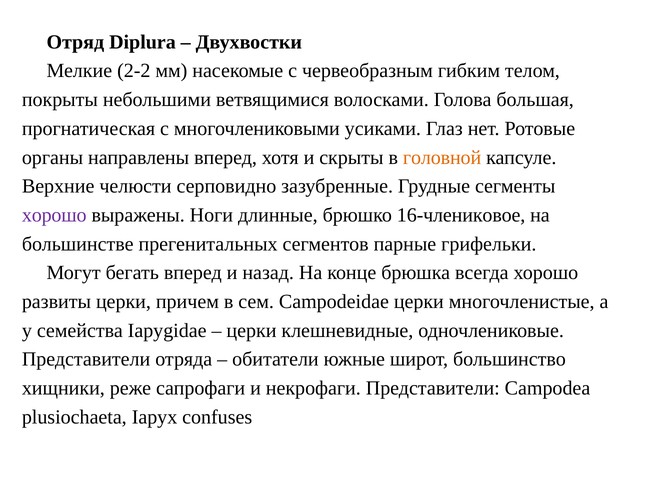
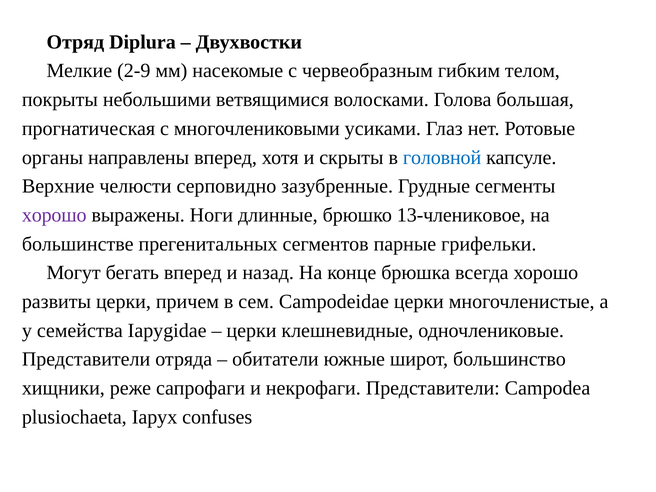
2-2: 2-2 -> 2-9
головной colour: orange -> blue
16-члениковое: 16-члениковое -> 13-члениковое
